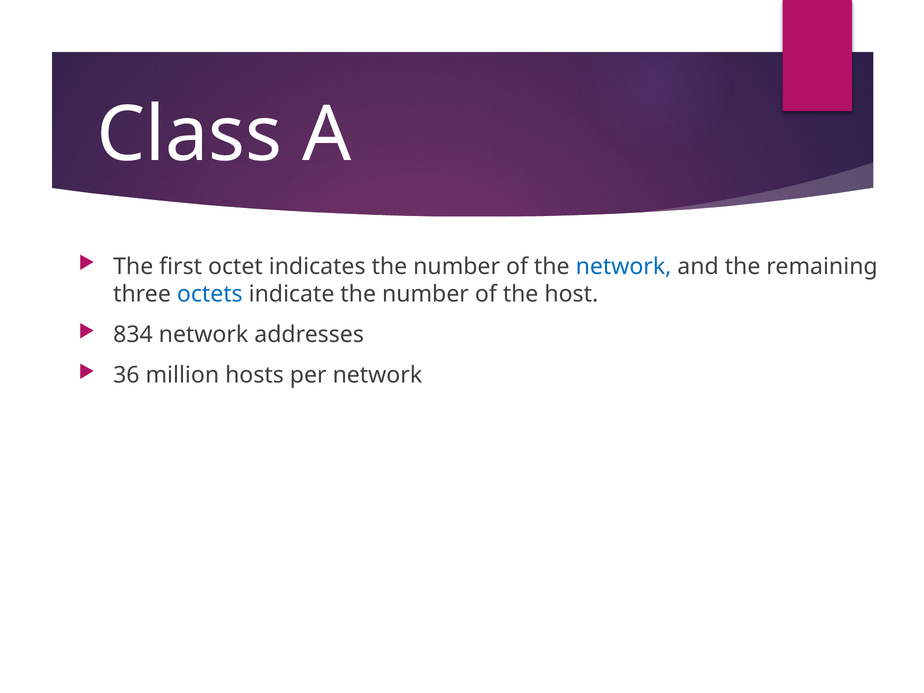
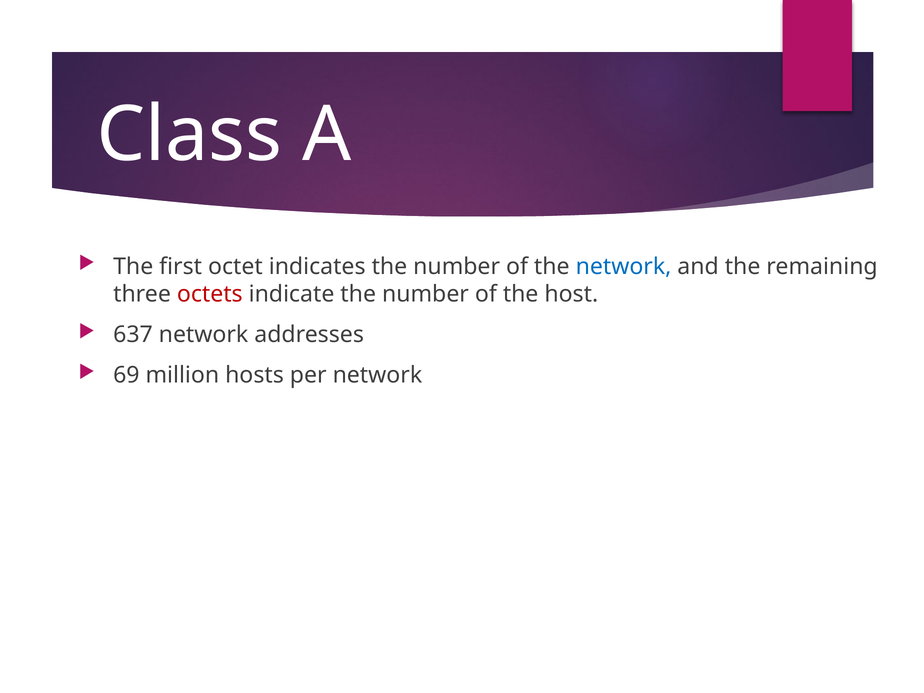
octets colour: blue -> red
834: 834 -> 637
36: 36 -> 69
